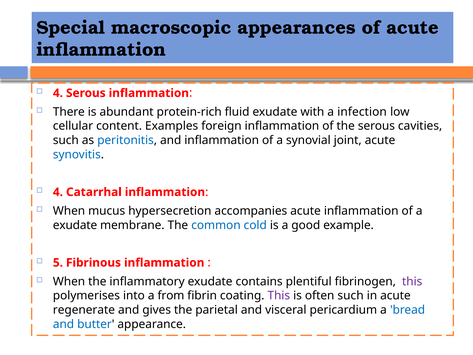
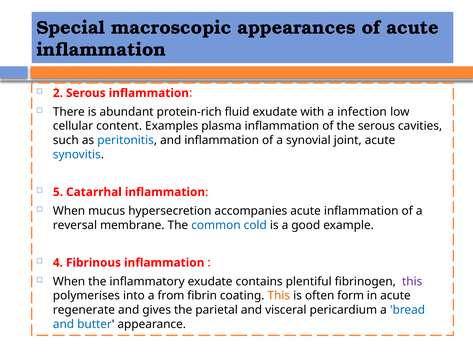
4 at (58, 93): 4 -> 2
foreign: foreign -> plasma
4 at (58, 192): 4 -> 5
exudate at (75, 225): exudate -> reversal
5: 5 -> 4
This at (279, 296) colour: purple -> orange
often such: such -> form
